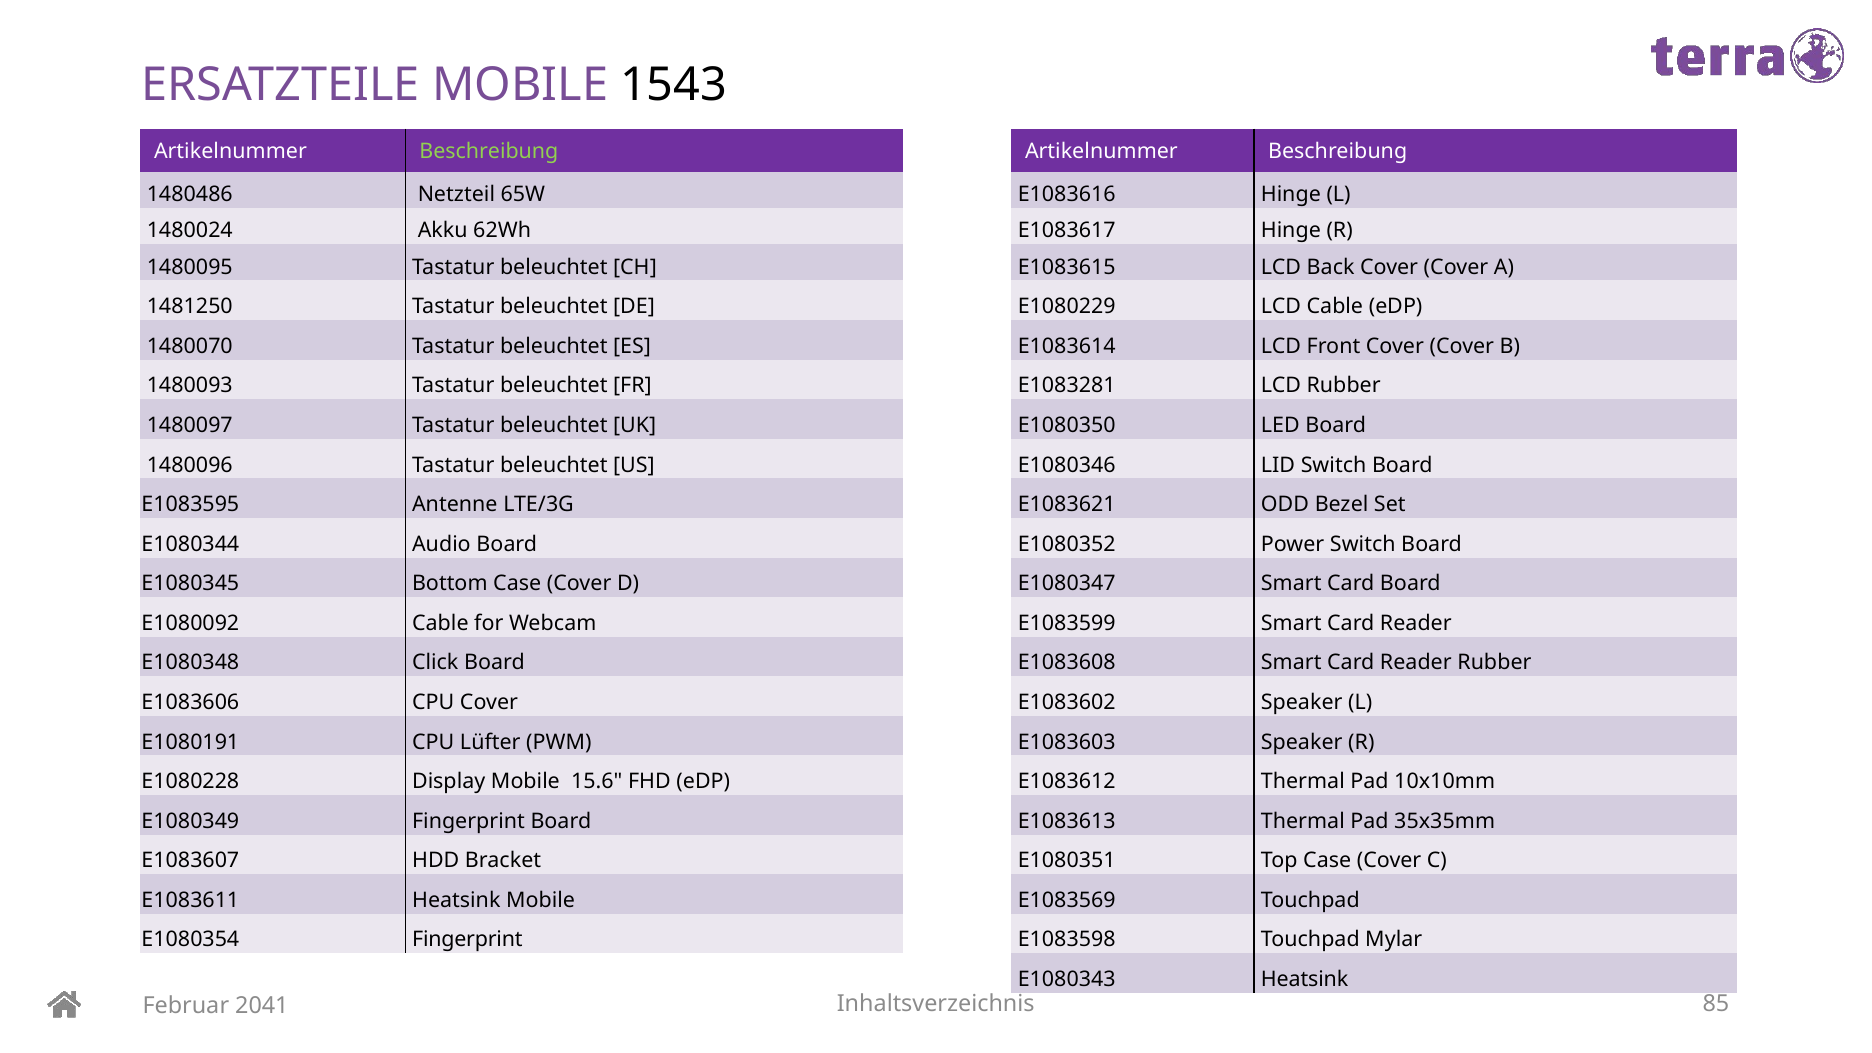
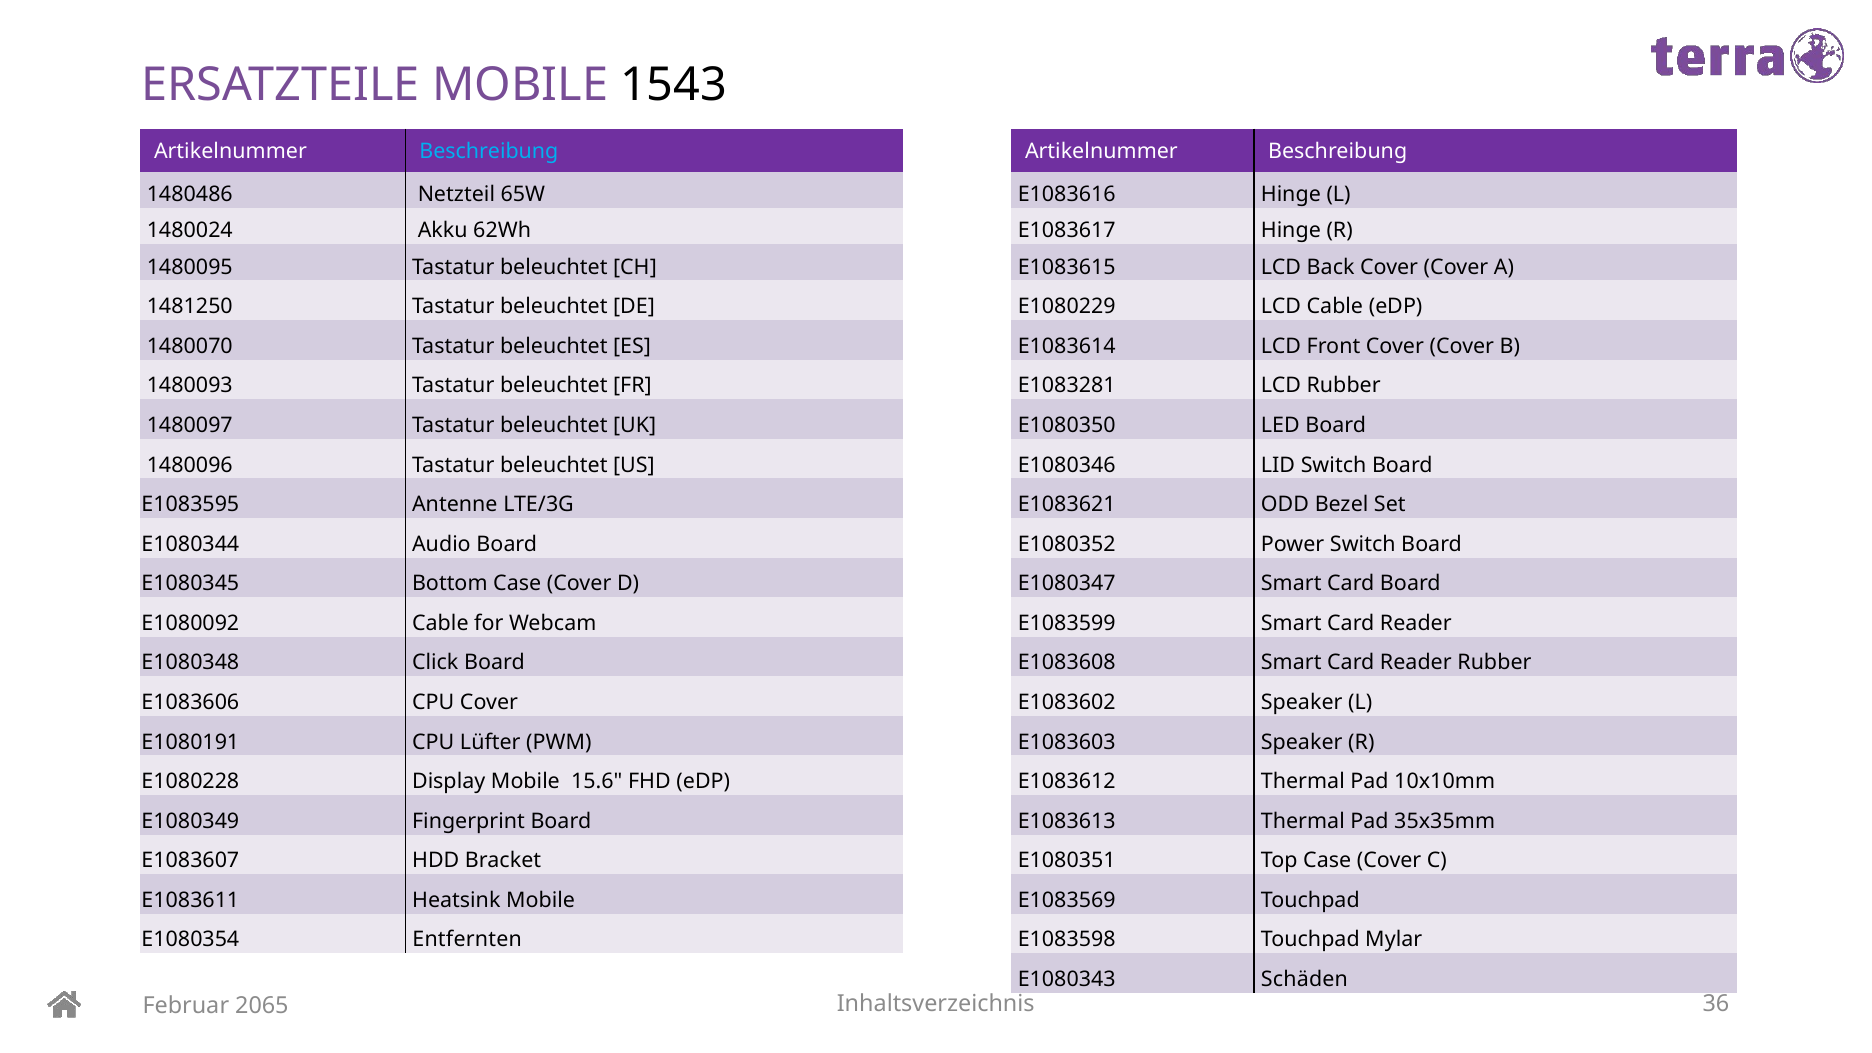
Beschreibung at (489, 151) colour: light green -> light blue
E1080354 Fingerprint: Fingerprint -> Entfernten
E1080343 Heatsink: Heatsink -> Schäden
85: 85 -> 36
2041: 2041 -> 2065
